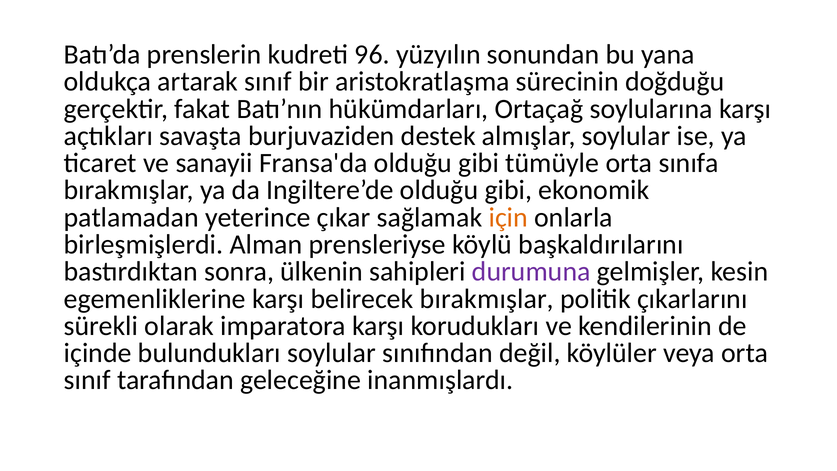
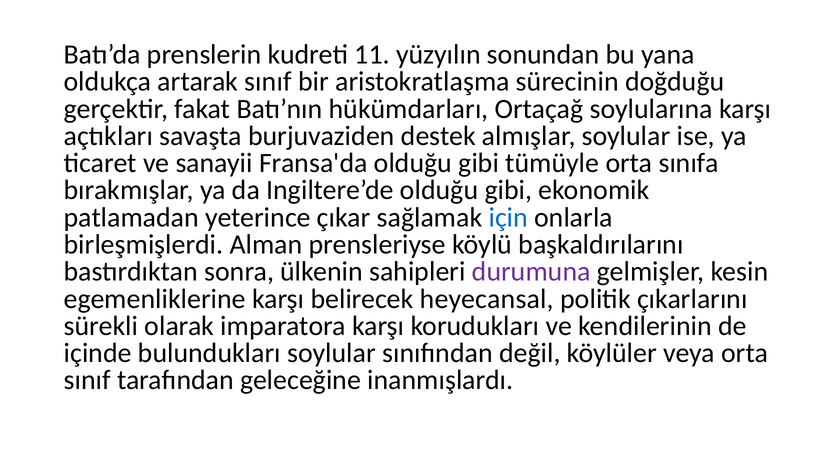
96: 96 -> 11
için colour: orange -> blue
belirecek bırakmışlar: bırakmışlar -> heyecansal
